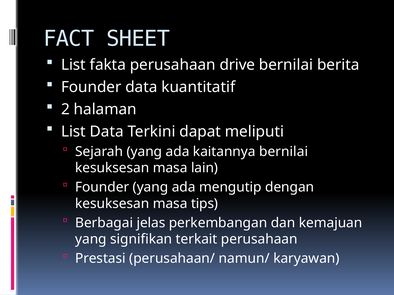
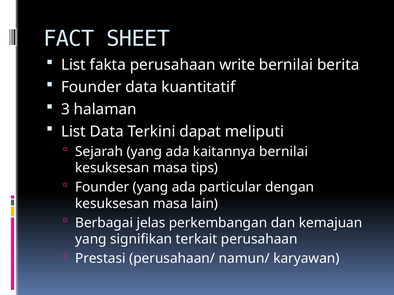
drive: drive -> write
2: 2 -> 3
lain: lain -> tips
mengutip: mengutip -> particular
tips: tips -> lain
